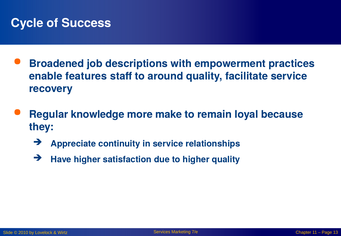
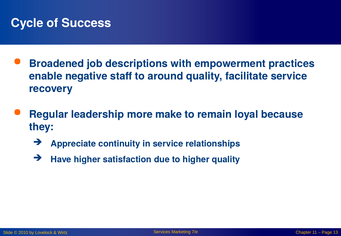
features: features -> negative
knowledge: knowledge -> leadership
